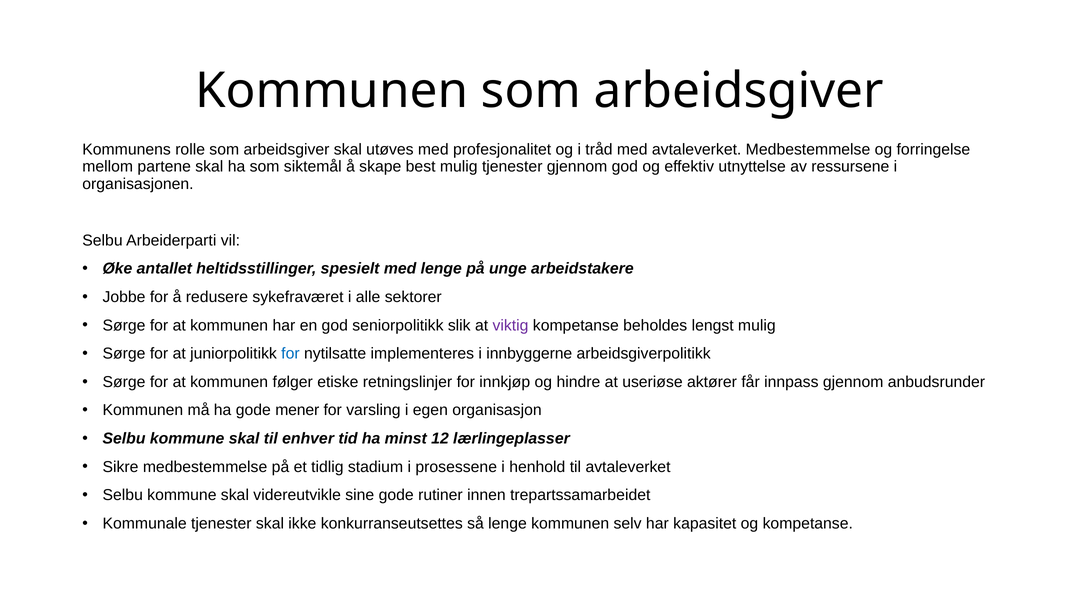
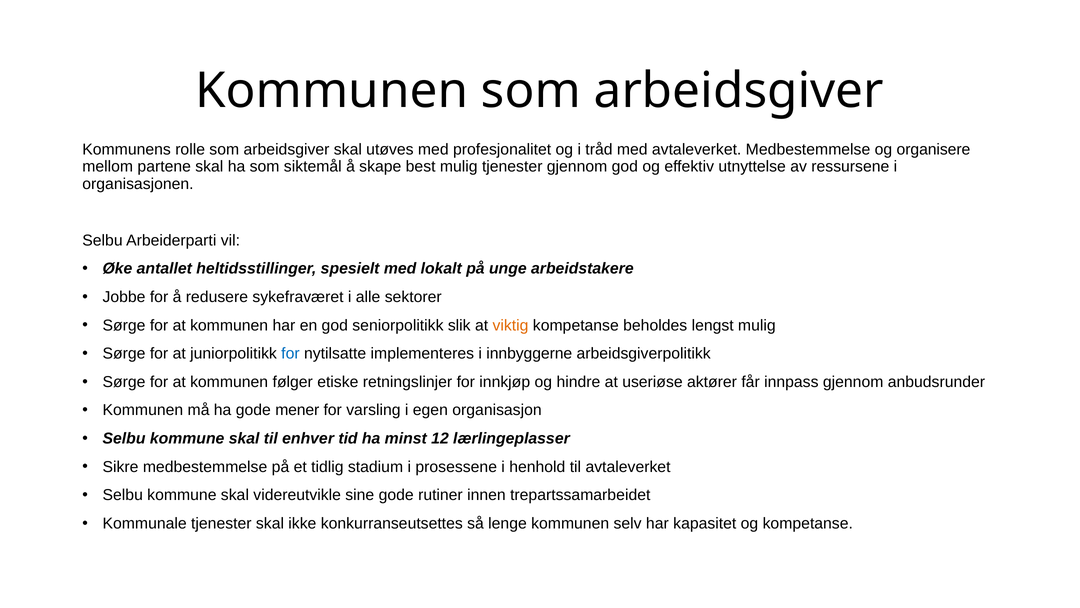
forringelse: forringelse -> organisere
med lenge: lenge -> lokalt
viktig colour: purple -> orange
